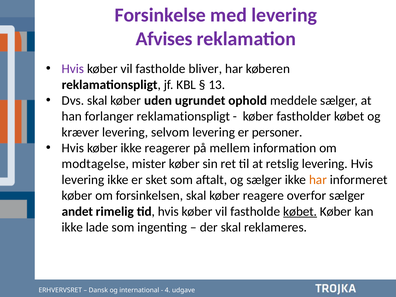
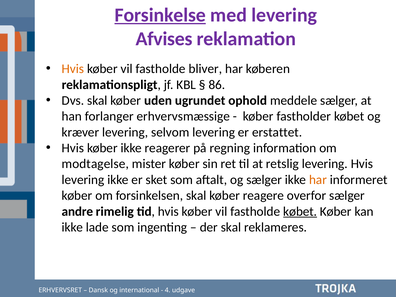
Forsinkelse underline: none -> present
Hvis at (73, 69) colour: purple -> orange
13: 13 -> 86
forlanger reklamationspligt: reklamationspligt -> erhvervsmæssige
personer: personer -> erstattet
mellem: mellem -> regning
andet: andet -> andre
